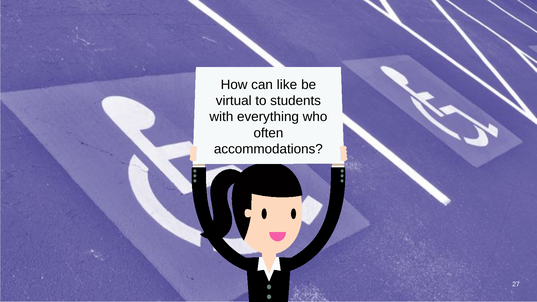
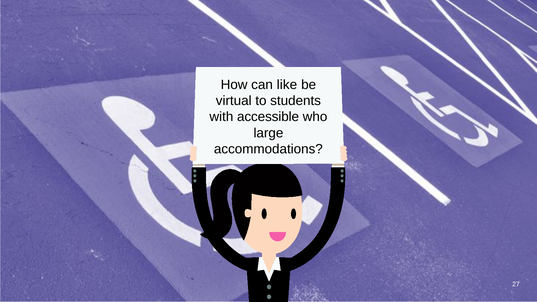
everything: everything -> accessible
often: often -> large
